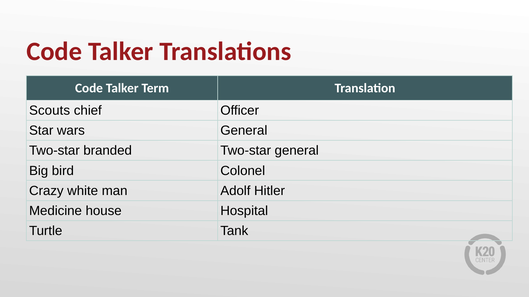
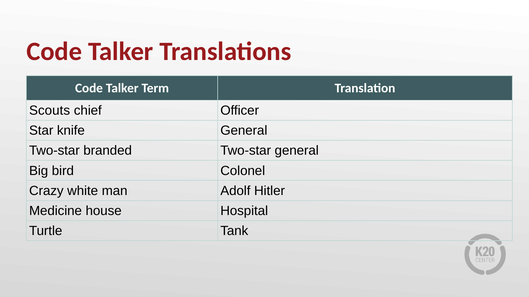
wars: wars -> knife
